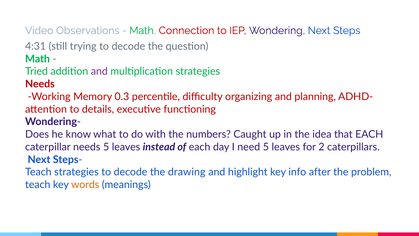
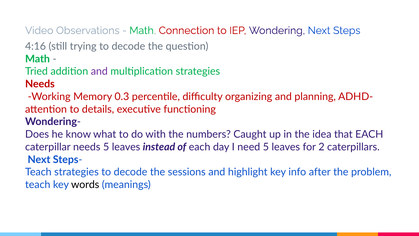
4:31: 4:31 -> 4:16
drawing: drawing -> sessions
words colour: orange -> black
